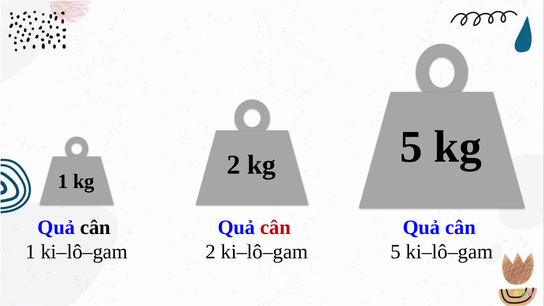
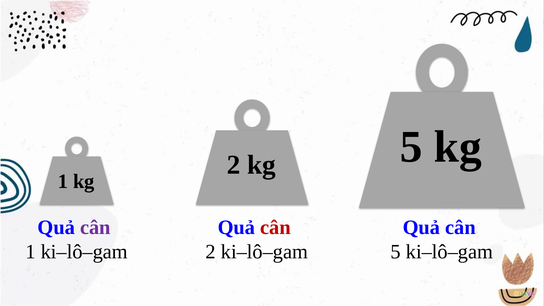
cân at (95, 227) colour: black -> purple
